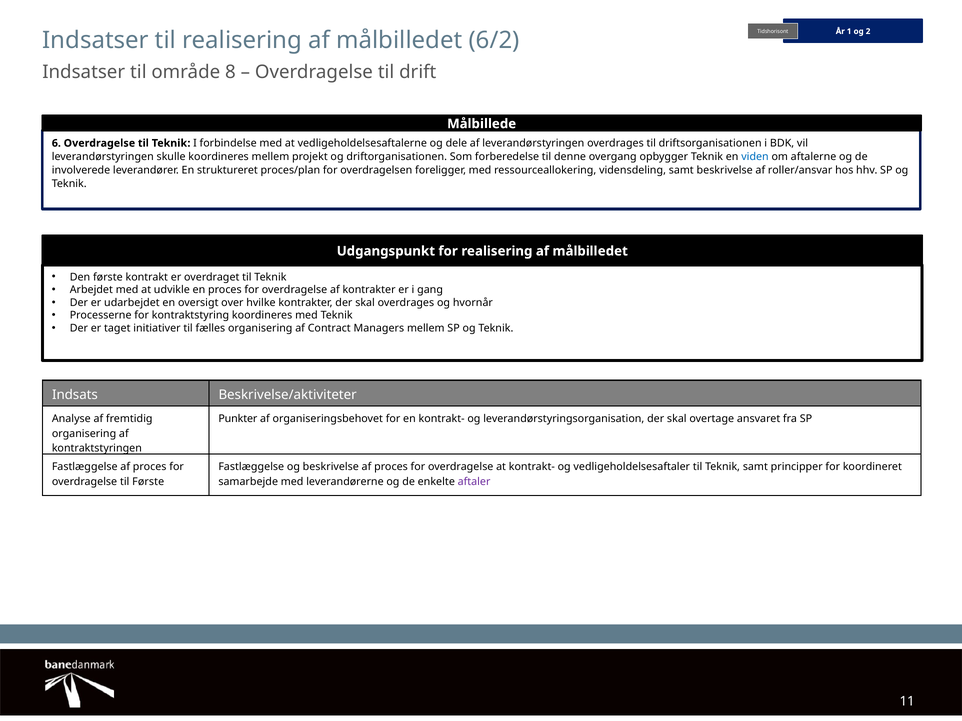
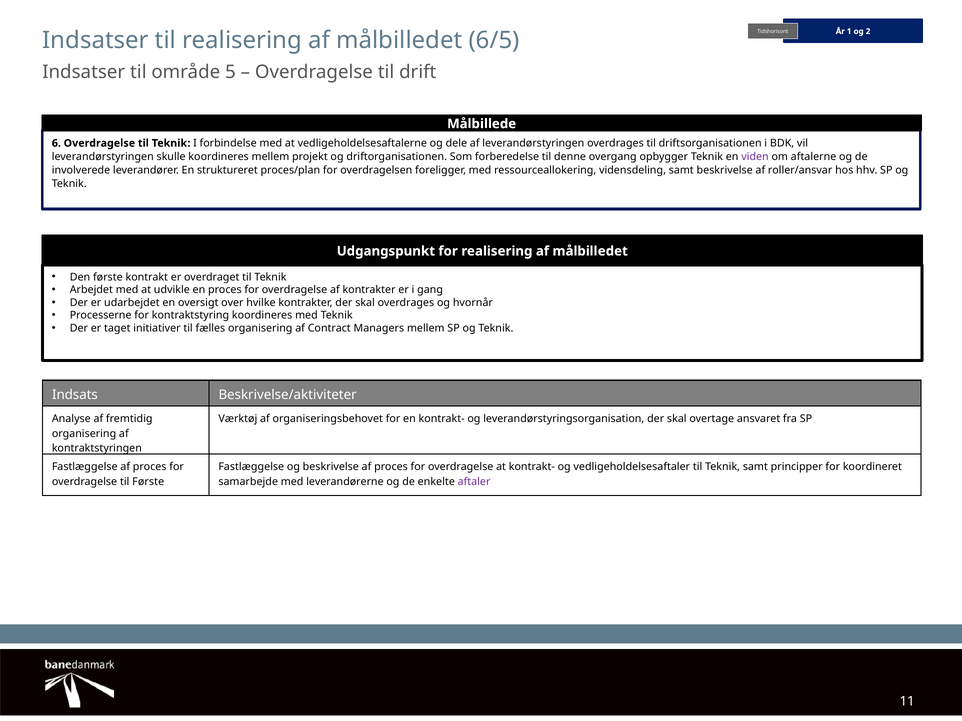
6/2: 6/2 -> 6/5
8: 8 -> 5
viden colour: blue -> purple
Punkter: Punkter -> Værktøj
